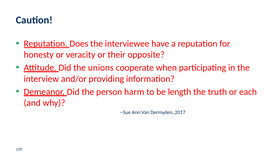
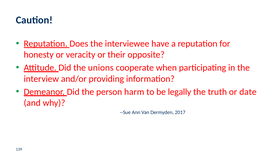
length: length -> legally
each: each -> date
